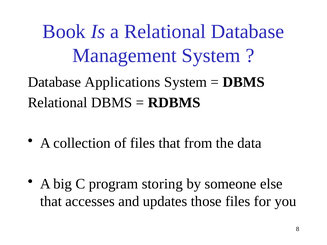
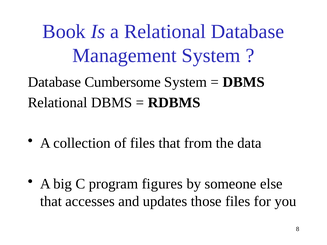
Applications: Applications -> Cumbersome
storing: storing -> figures
